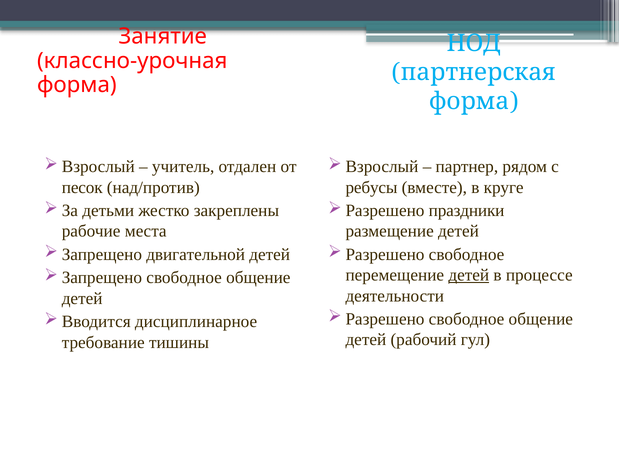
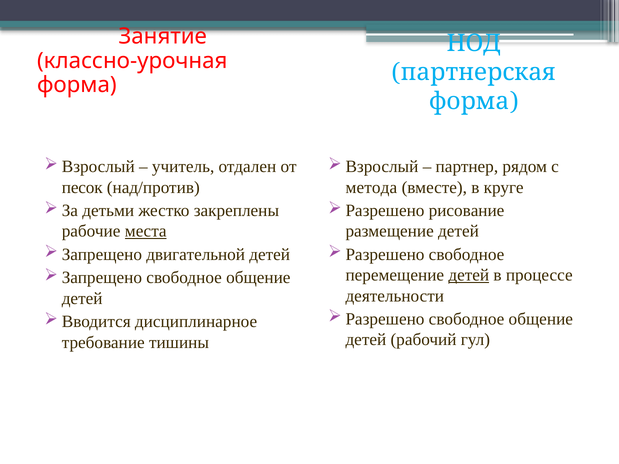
ребусы: ребусы -> метода
праздники: праздники -> рисование
места underline: none -> present
